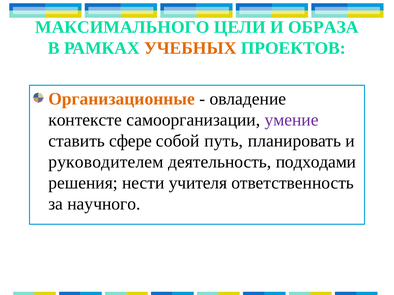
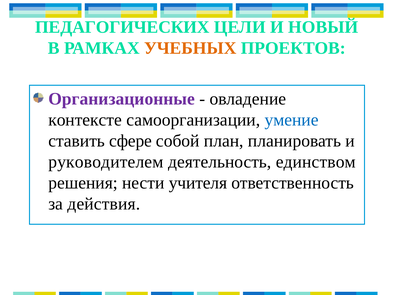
МАКСИМАЛЬНОГО: МАКСИМАЛЬНОГО -> ПЕДАГОГИЧЕСКИХ
ОБРАЗА: ОБРАЗА -> НОВЫЙ
Организационные colour: orange -> purple
умение colour: purple -> blue
путь: путь -> план
подходами: подходами -> единством
научного: научного -> действия
